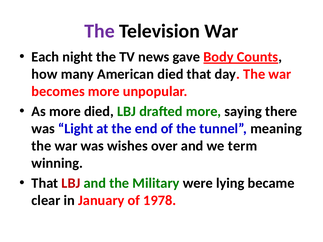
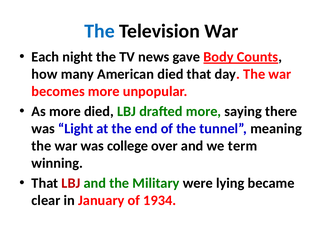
The at (100, 31) colour: purple -> blue
wishes: wishes -> college
1978: 1978 -> 1934
